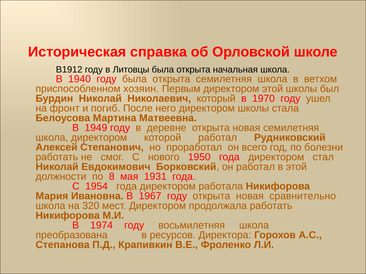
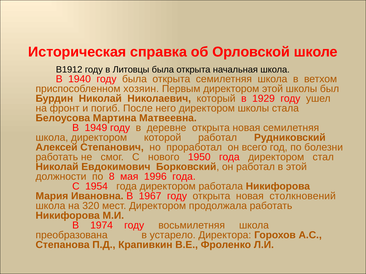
1970: 1970 -> 1929
1931: 1931 -> 1996
сравнительно: сравнительно -> столкновений
ресурсов: ресурсов -> устарело
